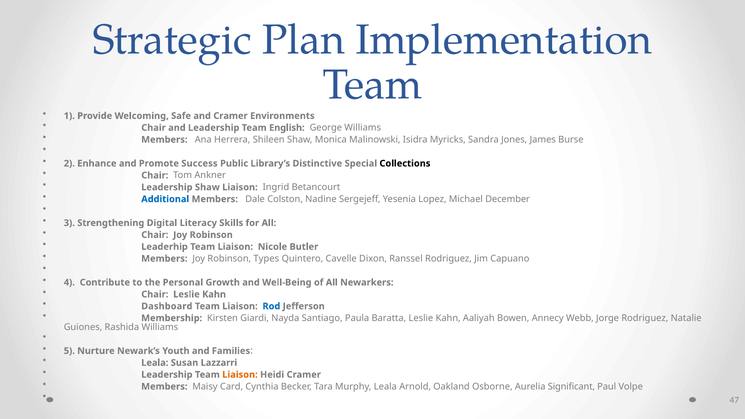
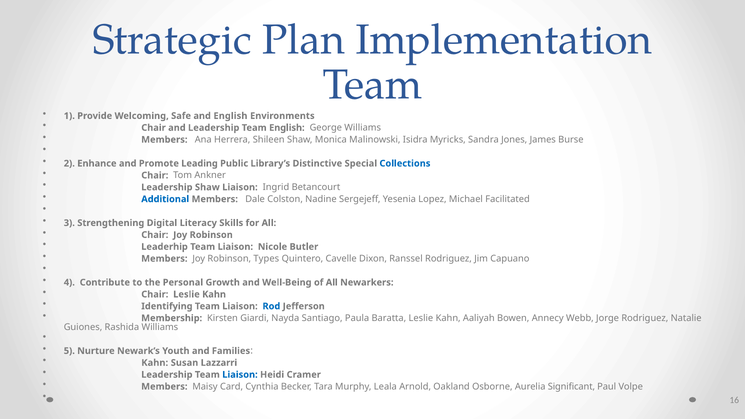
and Cramer: Cramer -> English
Success: Success -> Leading
Collections colour: black -> blue
December: December -> Facilitated
Dashboard: Dashboard -> Identifying
Leala at (155, 363): Leala -> Kahn
Liaison at (240, 375) colour: orange -> blue
47: 47 -> 16
